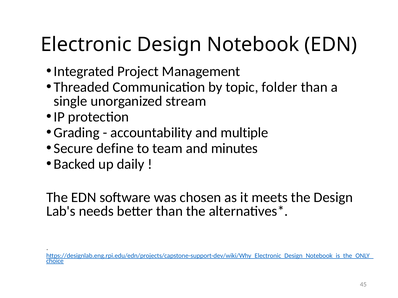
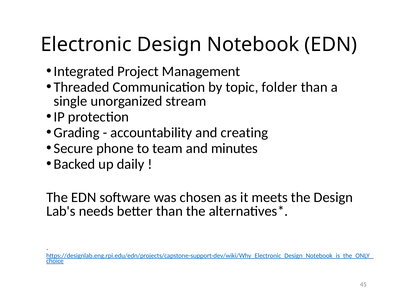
multiple: multiple -> creating
define: define -> phone
